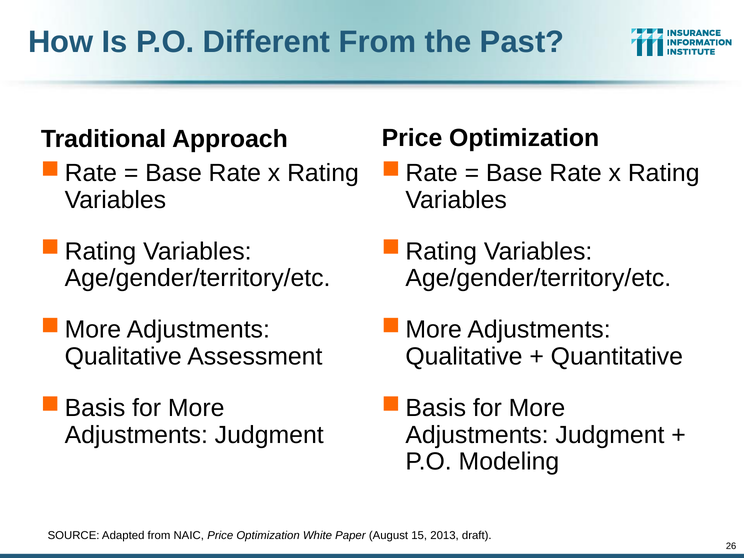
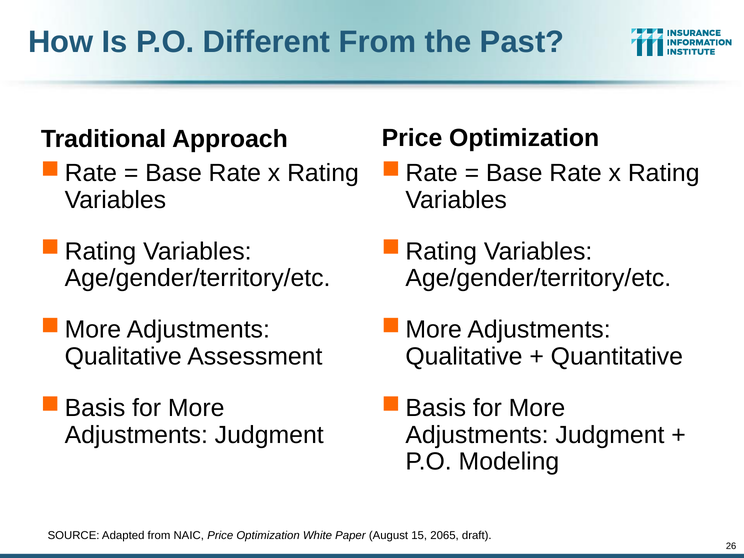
2013: 2013 -> 2065
